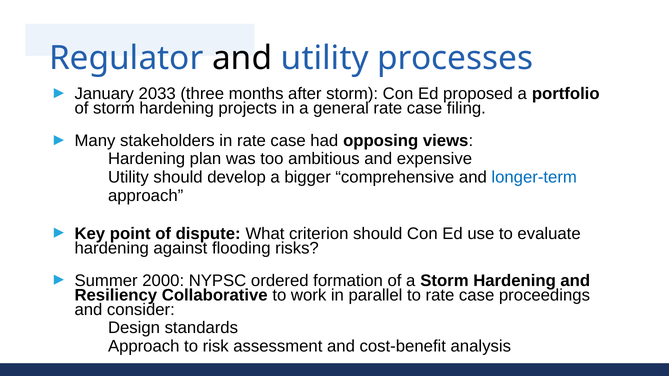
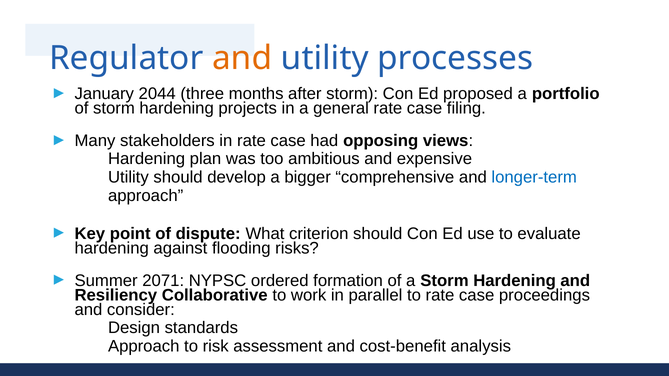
and at (242, 58) colour: black -> orange
2033: 2033 -> 2044
2000: 2000 -> 2071
